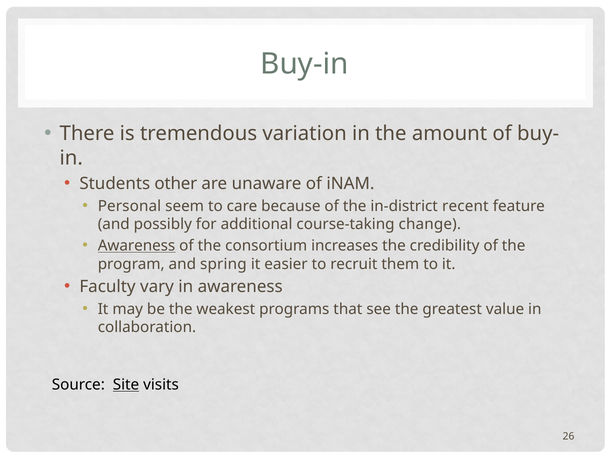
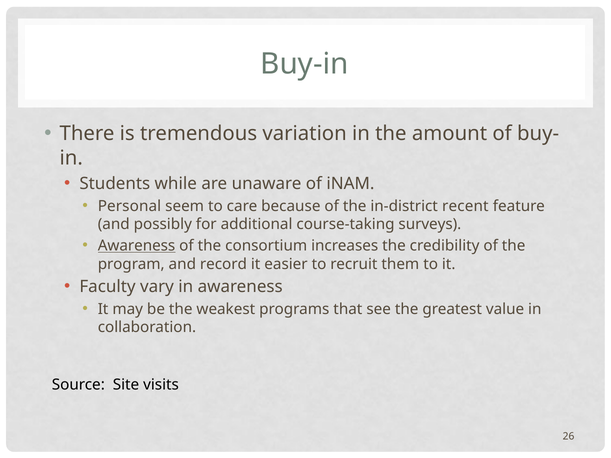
other: other -> while
change: change -> surveys
spring: spring -> record
Site underline: present -> none
